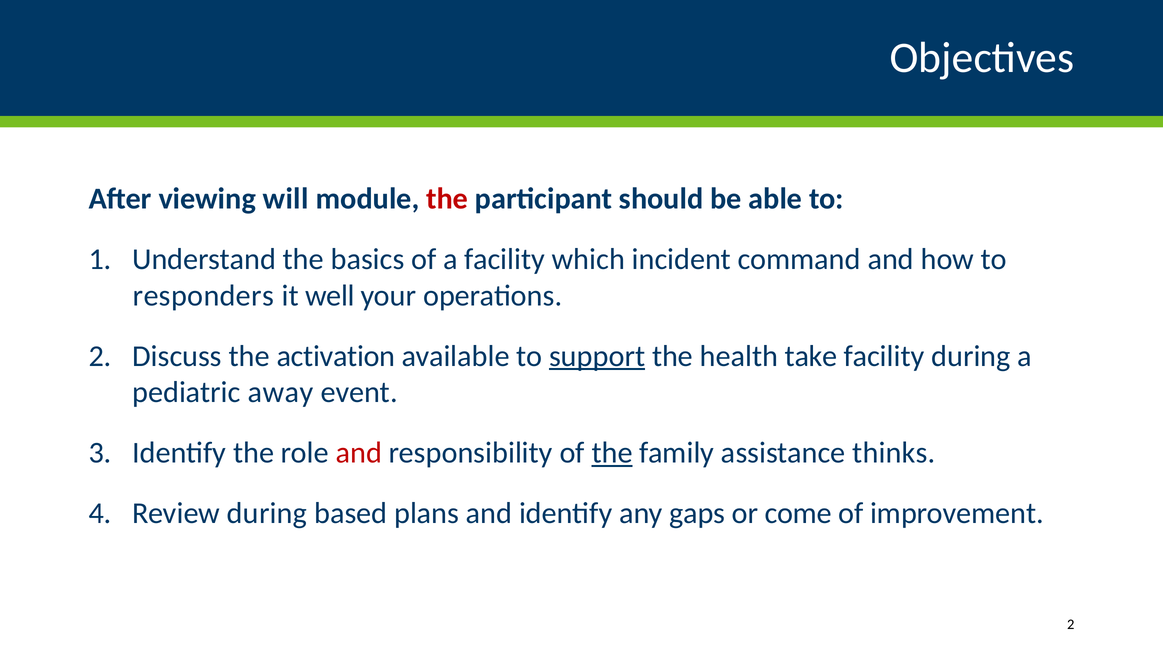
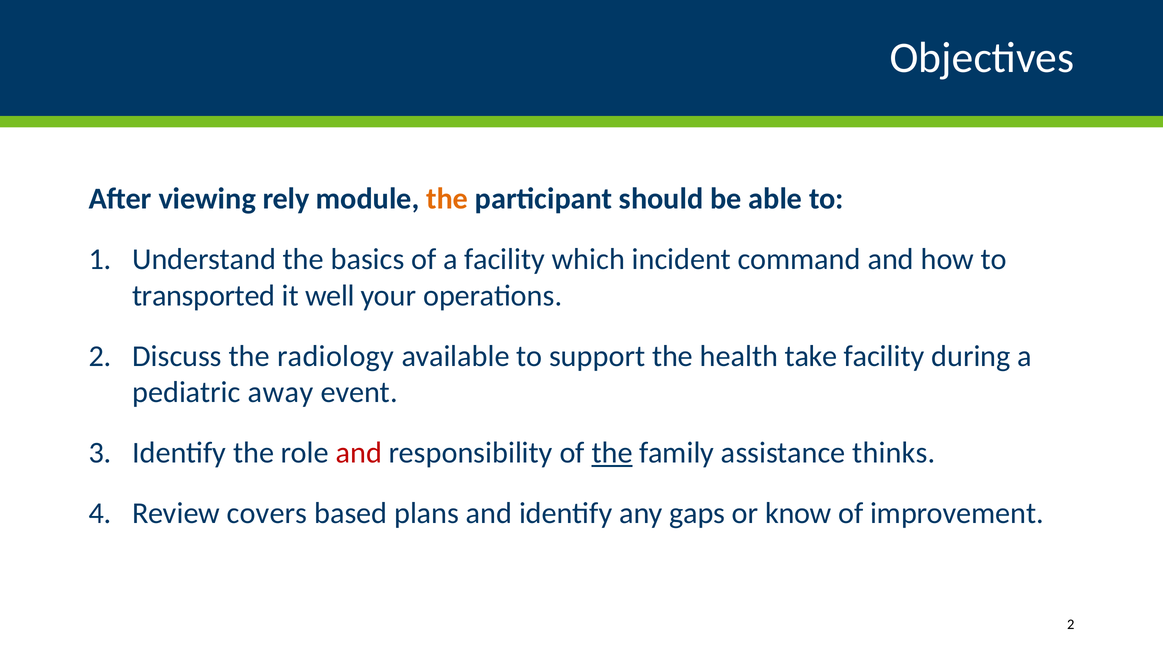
will: will -> rely
the at (447, 199) colour: red -> orange
responders: responders -> transported
activation: activation -> radiology
support underline: present -> none
Review during: during -> covers
come: come -> know
